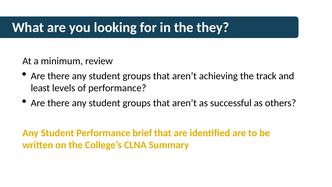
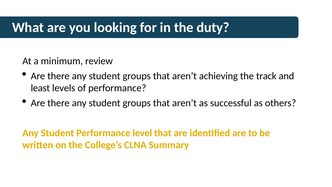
they: they -> duty
brief: brief -> level
